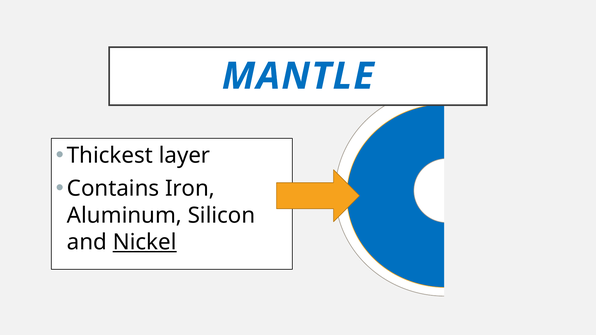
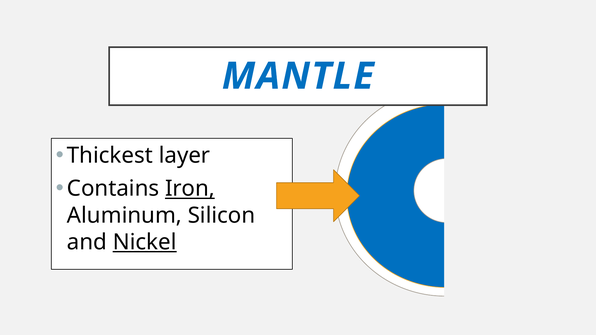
Iron underline: none -> present
